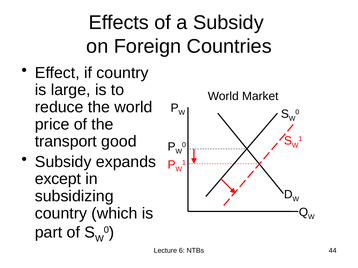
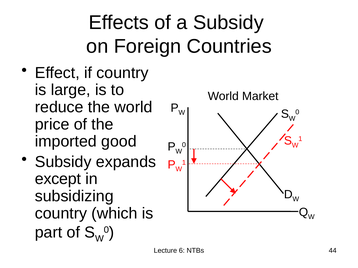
transport: transport -> imported
